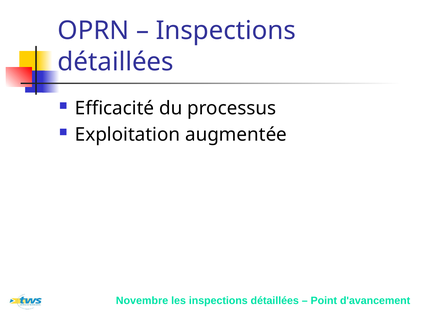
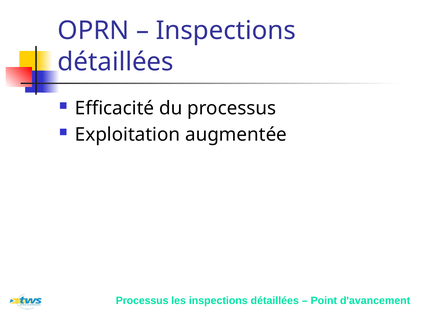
Novembre at (142, 301): Novembre -> Processus
